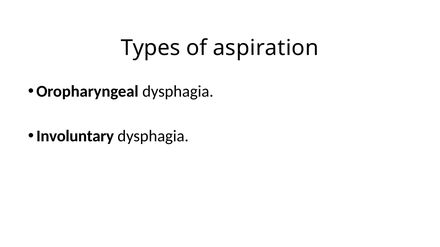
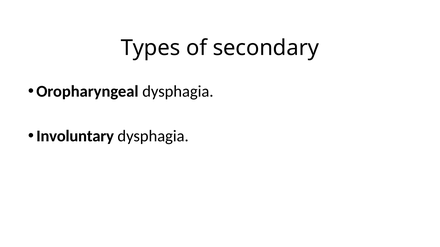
aspiration: aspiration -> secondary
